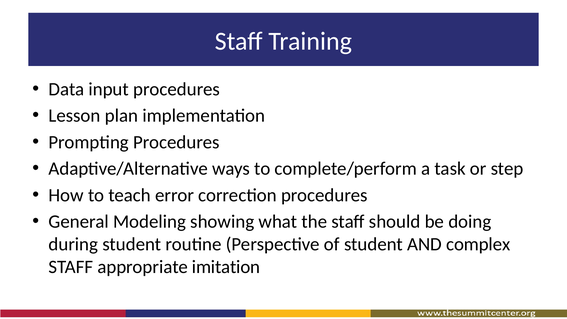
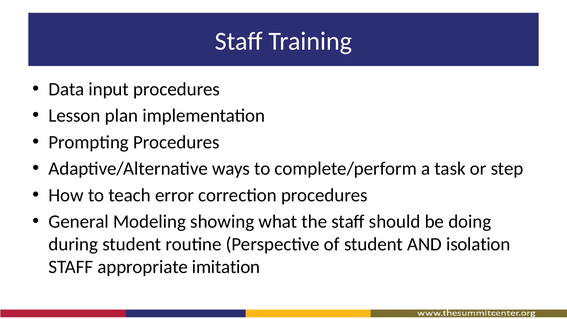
complex: complex -> isolation
